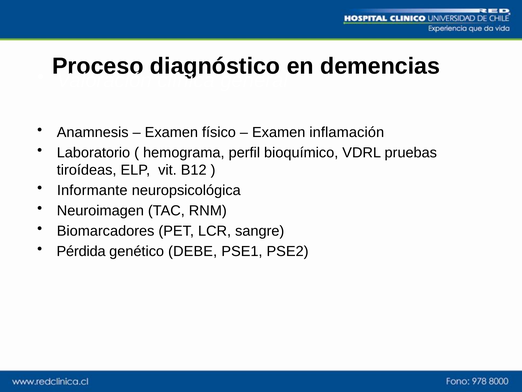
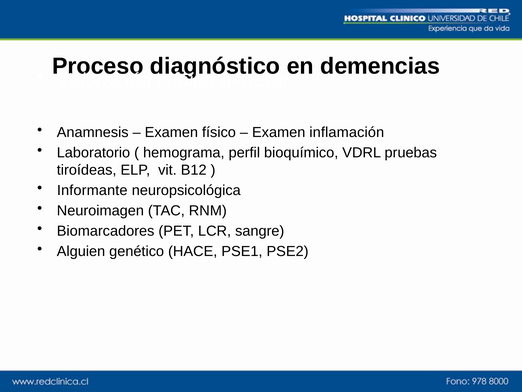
Pérdida: Pérdida -> Alguien
DEBE: DEBE -> HACE
